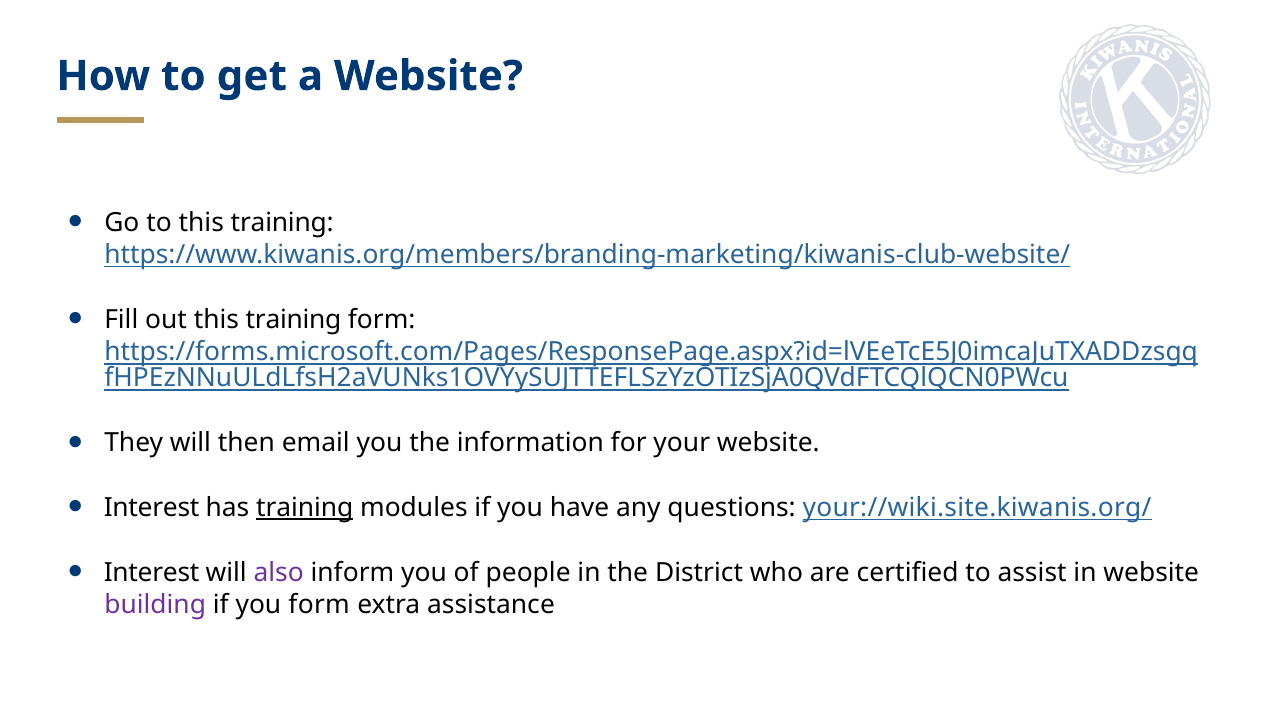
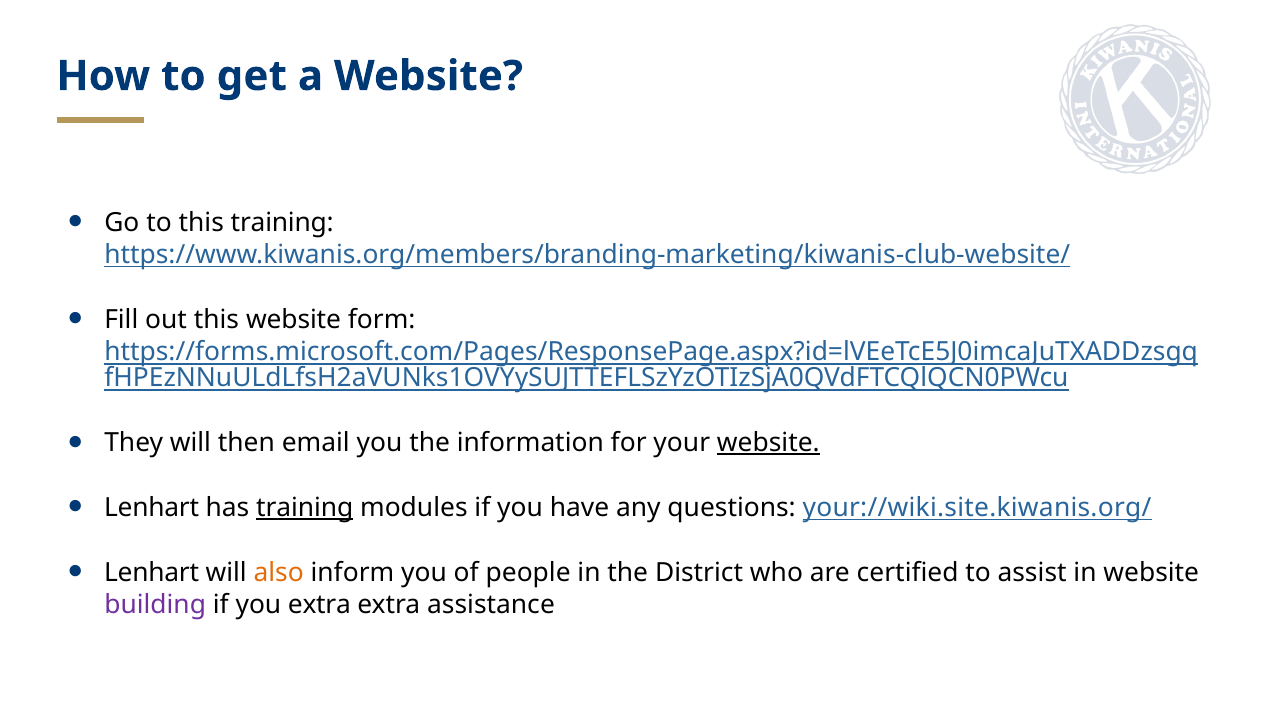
out this training: training -> website
website at (768, 443) underline: none -> present
Interest at (152, 508): Interest -> Lenhart
Interest at (152, 573): Interest -> Lenhart
also colour: purple -> orange
you form: form -> extra
